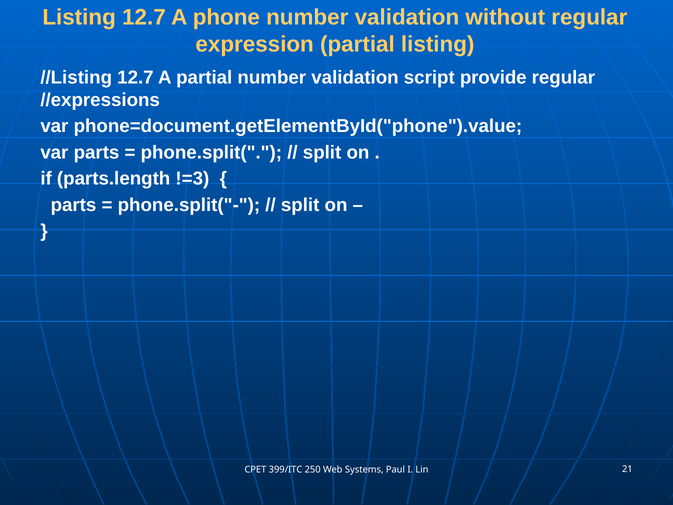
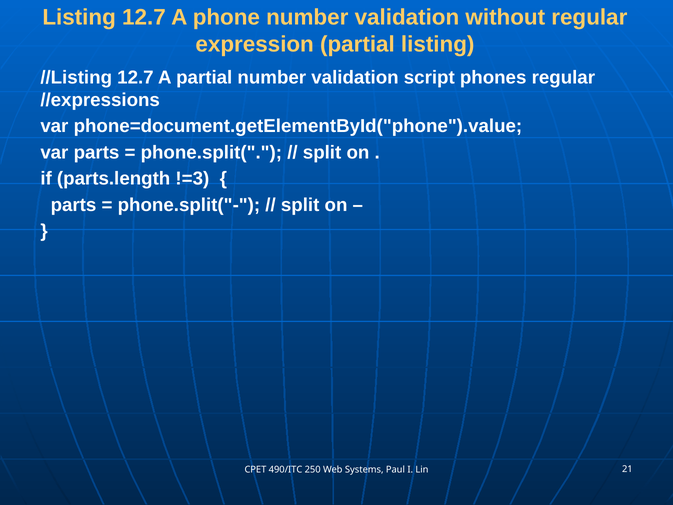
provide: provide -> phones
399/ITC: 399/ITC -> 490/ITC
